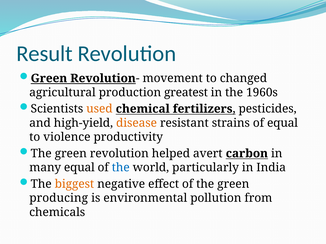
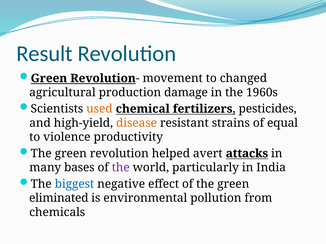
greatest: greatest -> damage
carbon: carbon -> attacks
many equal: equal -> bases
the at (121, 168) colour: blue -> purple
biggest colour: orange -> blue
producing: producing -> eliminated
